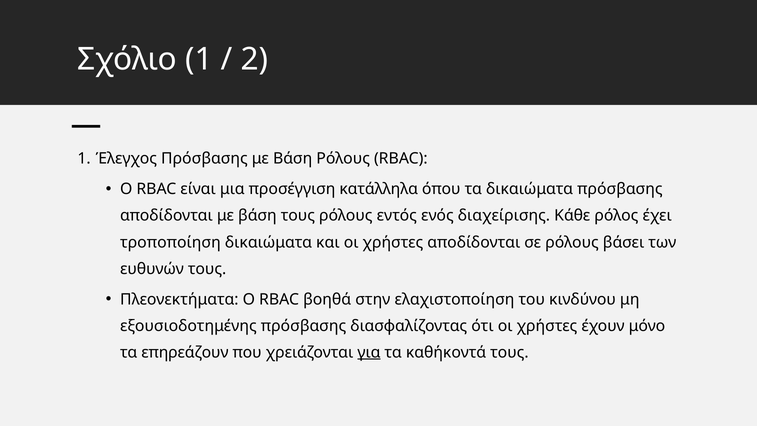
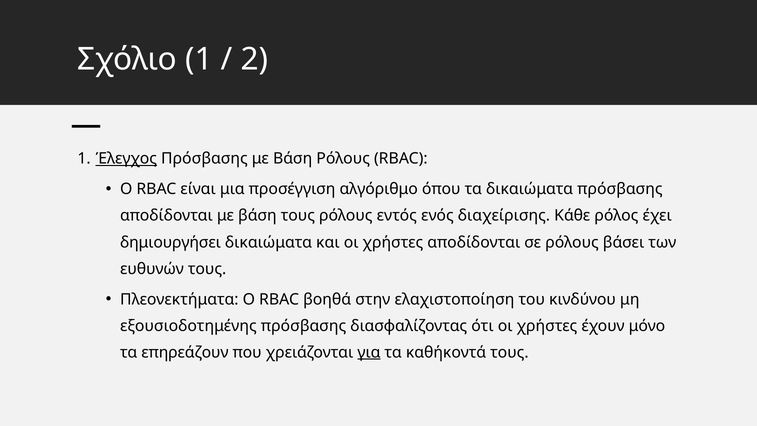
Έλεγχος underline: none -> present
κατάλληλα: κατάλληλα -> αλγόριθμο
τροποποίηση: τροποποίηση -> δημιουργήσει
